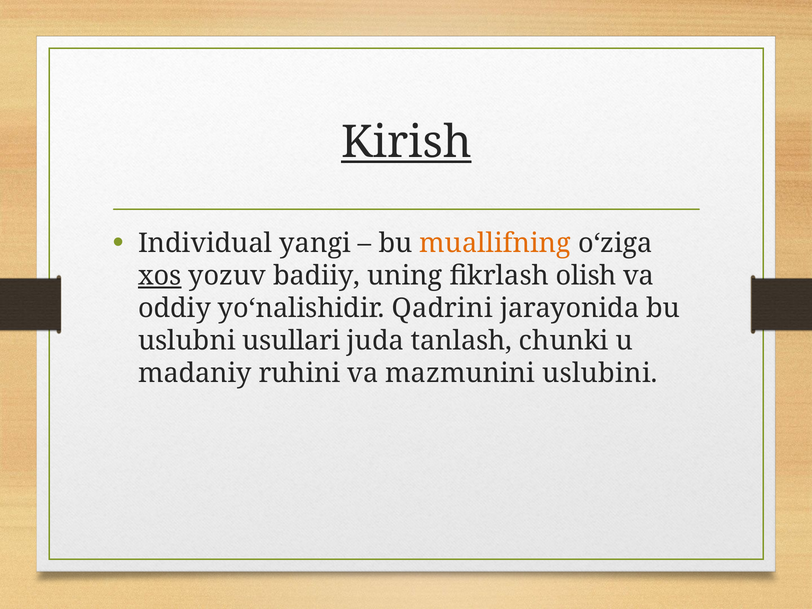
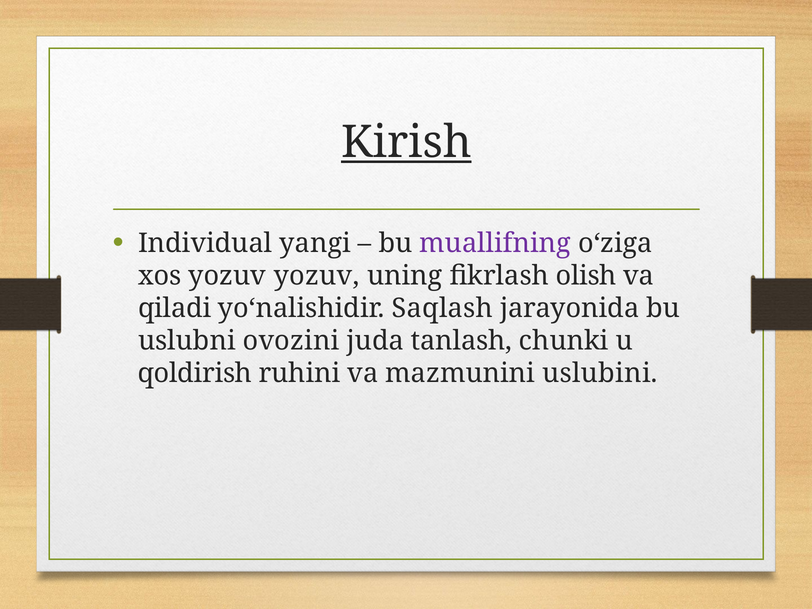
muallifning colour: orange -> purple
xos underline: present -> none
yozuv badiiy: badiiy -> yozuv
oddiy: oddiy -> qiladi
Qadrini: Qadrini -> Saqlash
usullari: usullari -> ovozini
madaniy: madaniy -> qoldirish
